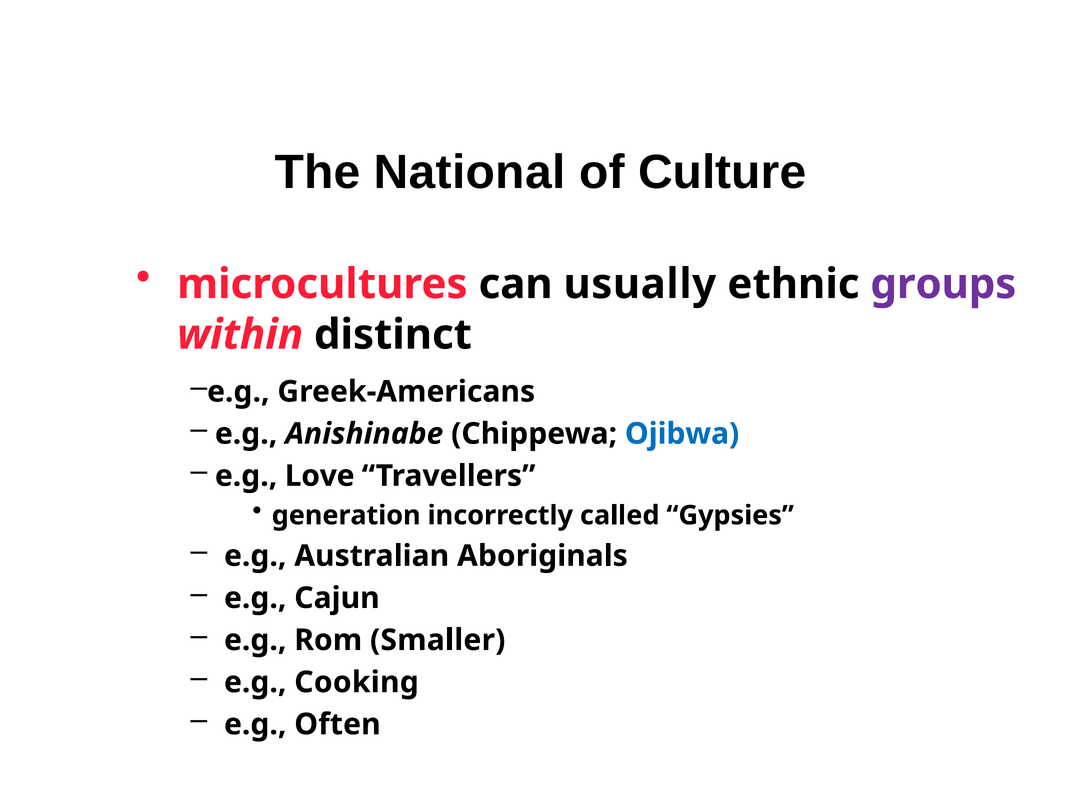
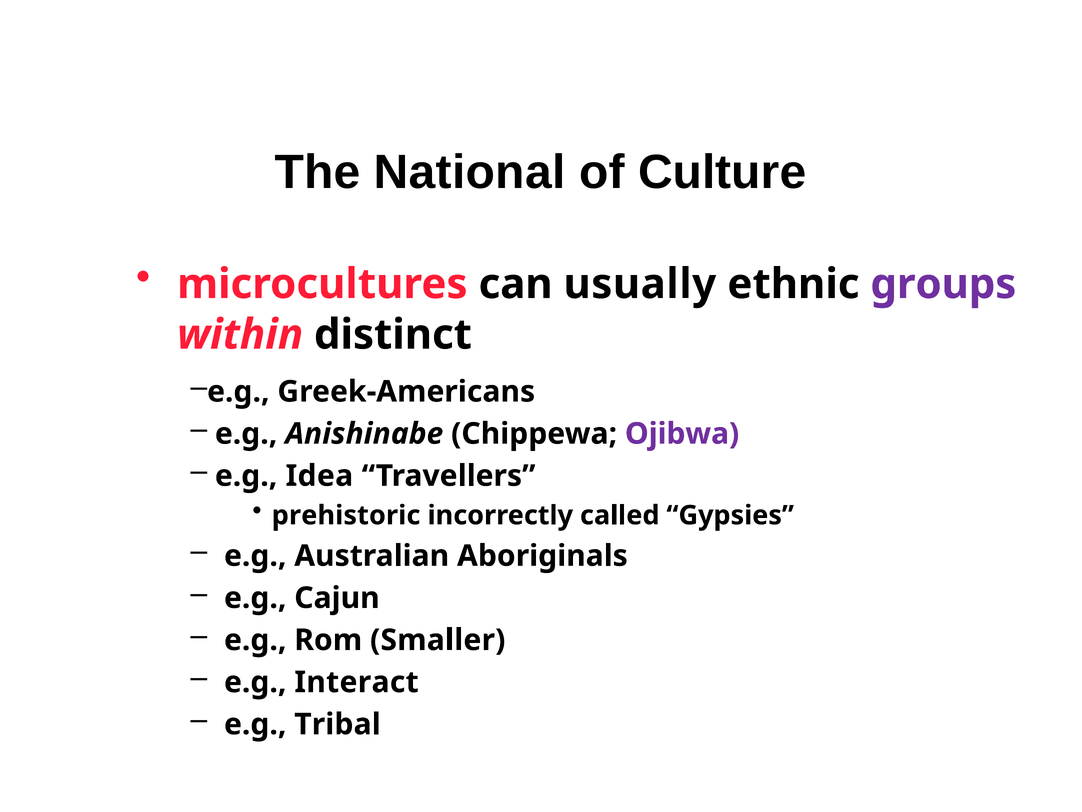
Ojibwa colour: blue -> purple
Love: Love -> Idea
generation: generation -> prehistoric
Cooking: Cooking -> Interact
Often: Often -> Tribal
